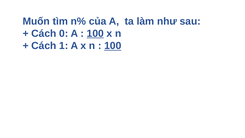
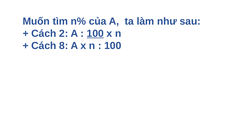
0: 0 -> 2
1: 1 -> 8
100 at (113, 46) underline: present -> none
